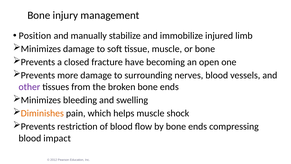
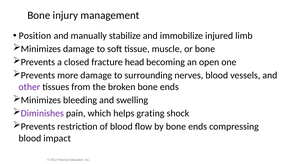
have: have -> head
Diminishes colour: orange -> purple
helps muscle: muscle -> grating
